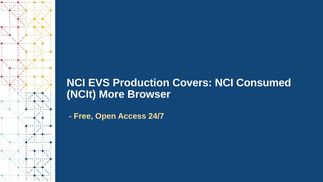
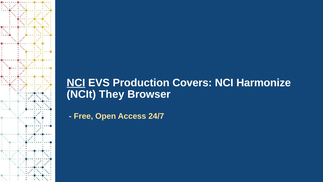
NCI at (76, 83) underline: none -> present
Consumed: Consumed -> Harmonize
More: More -> They
